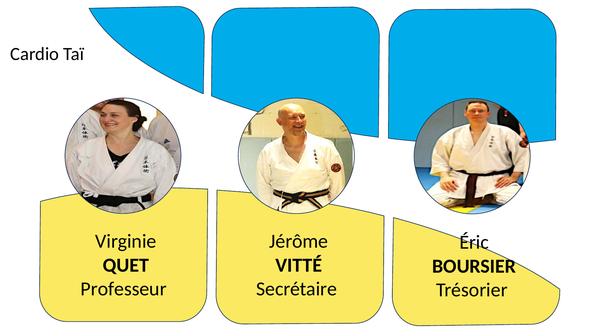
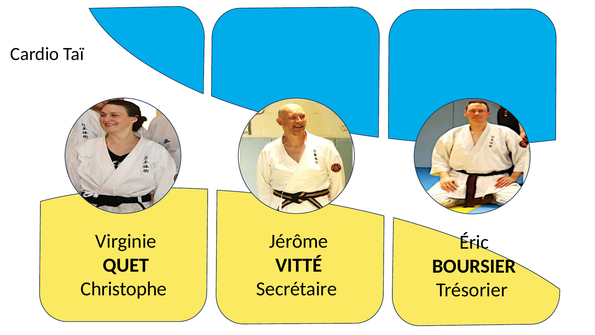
Professeur: Professeur -> Christophe
